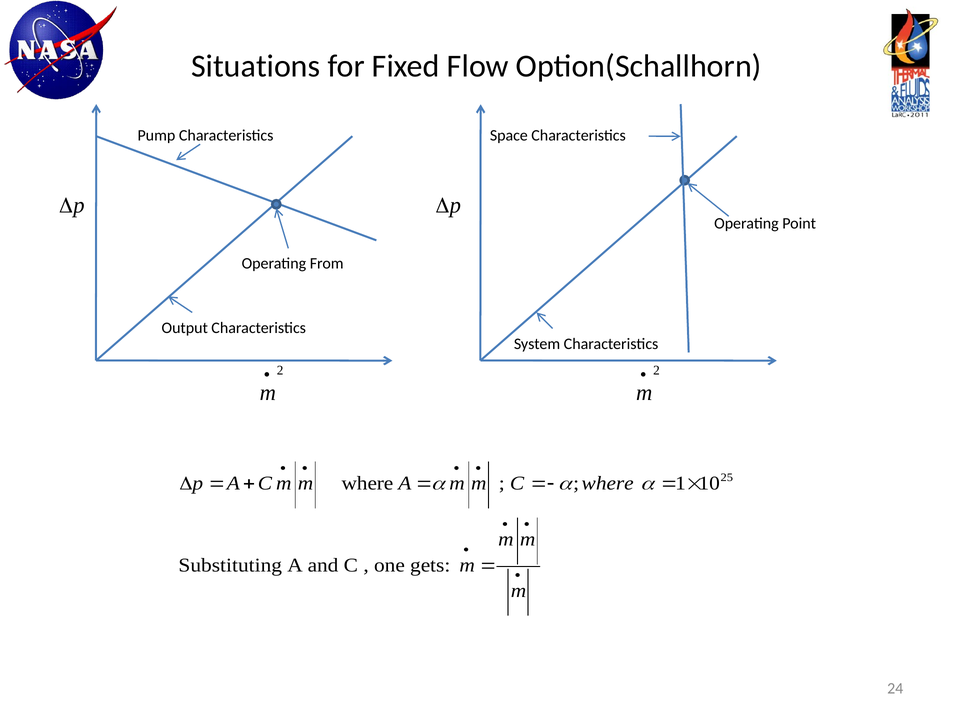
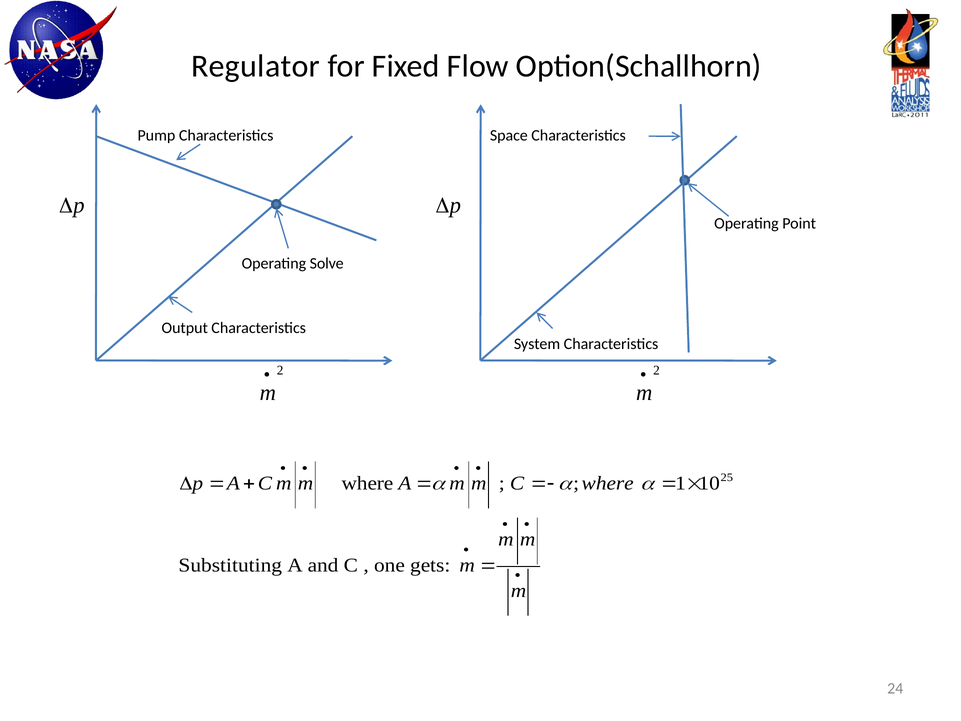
Situations: Situations -> Regulator
From: From -> Solve
